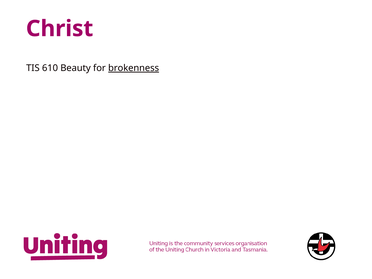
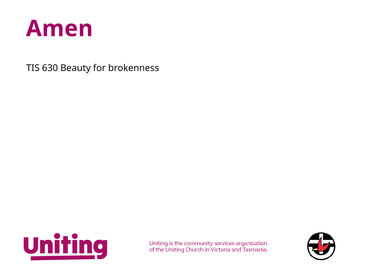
Christ: Christ -> Amen
610: 610 -> 630
brokenness underline: present -> none
